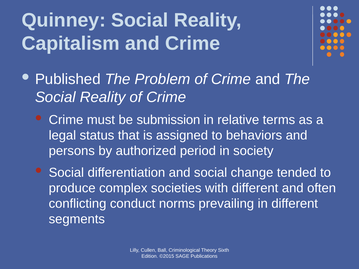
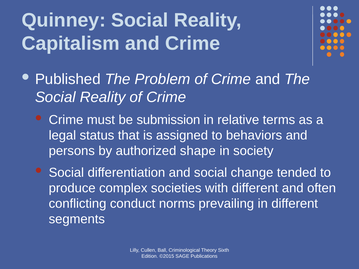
period: period -> shape
